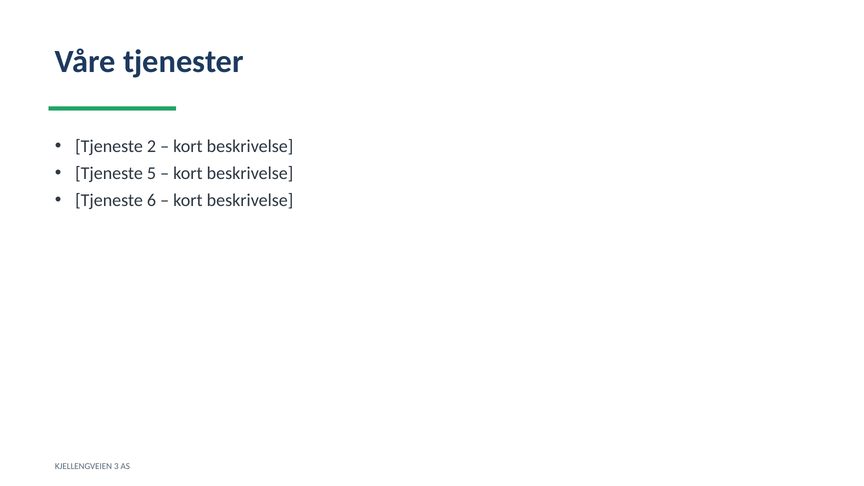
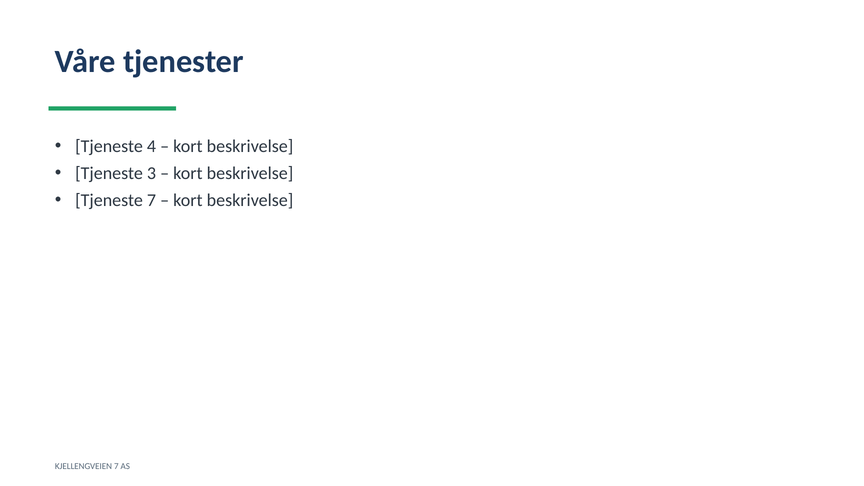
2: 2 -> 4
5: 5 -> 3
Tjeneste 6: 6 -> 7
KJELLENGVEIEN 3: 3 -> 7
